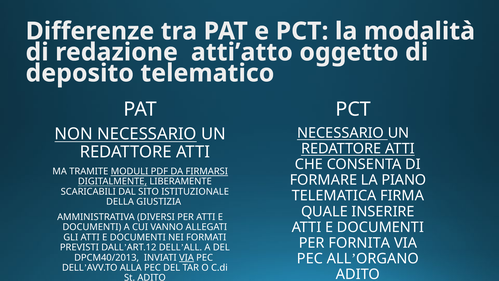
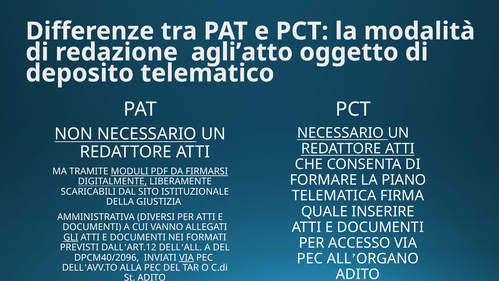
atti’atto: atti’atto -> agli’atto
GLI underline: none -> present
FORNITA: FORNITA -> ACCESSO
DPCM40/2013: DPCM40/2013 -> DPCM40/2096
